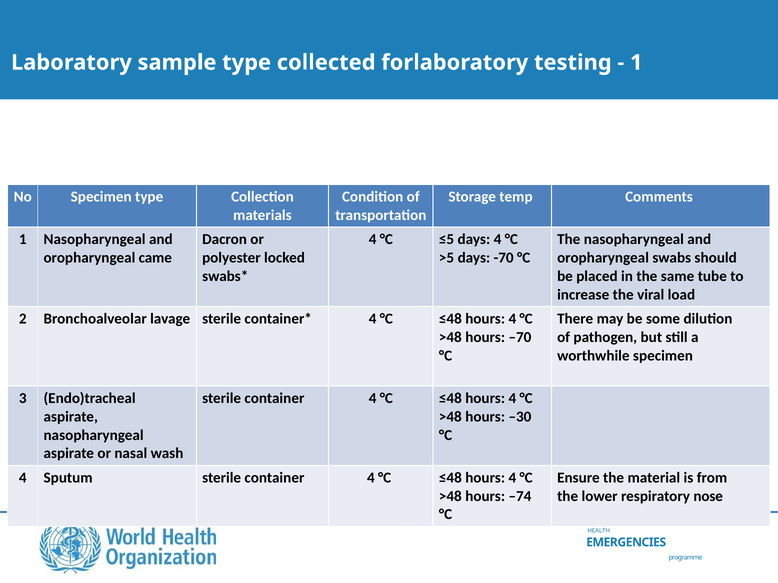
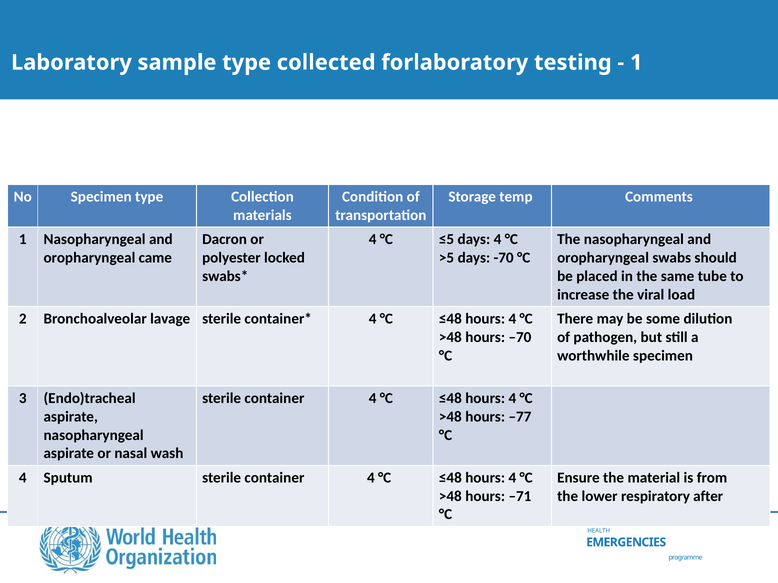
–30: –30 -> –77
–74: –74 -> –71
nose: nose -> after
